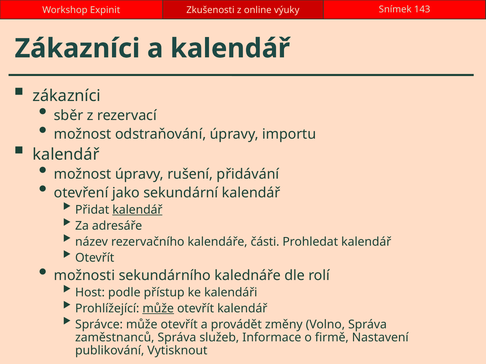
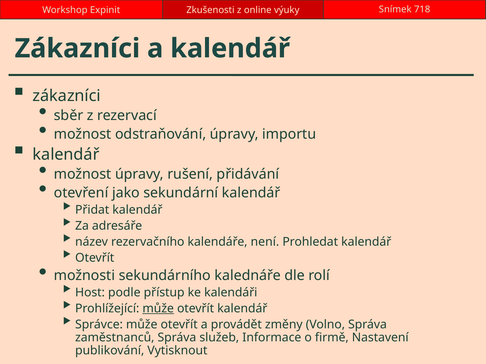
143: 143 -> 718
kalendář at (137, 210) underline: present -> none
části: části -> není
